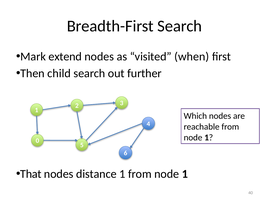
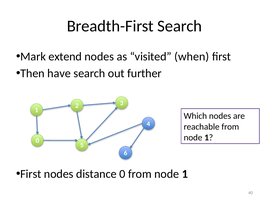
child: child -> have
That at (31, 174): That -> First
distance 1: 1 -> 0
